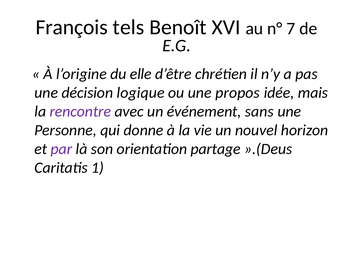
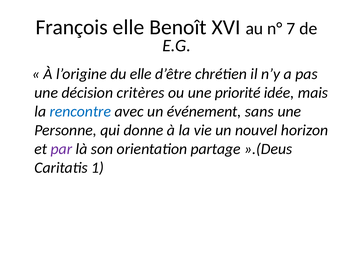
François tels: tels -> elle
logique: logique -> critères
propos: propos -> priorité
rencontre colour: purple -> blue
